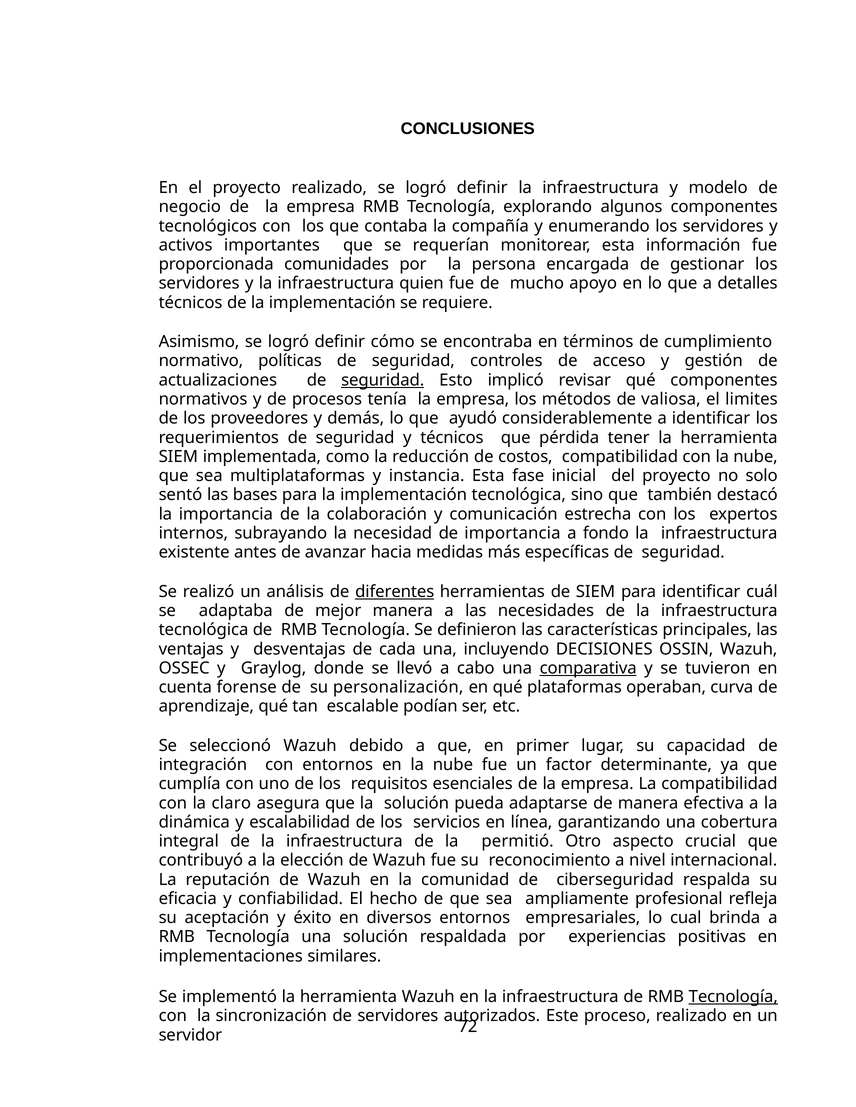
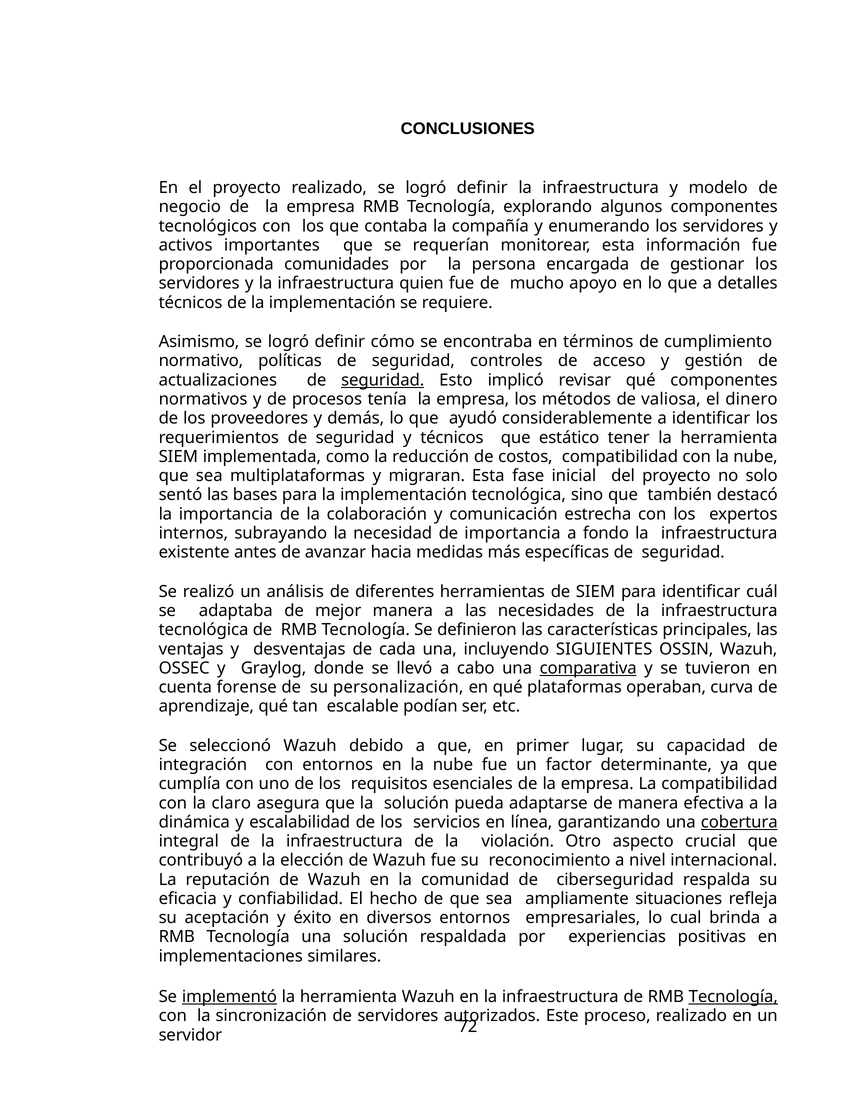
limites: limites -> dinero
pérdida: pérdida -> estático
instancia: instancia -> migraran
diferentes underline: present -> none
DECISIONES: DECISIONES -> SIGUIENTES
cobertura underline: none -> present
permitió: permitió -> violación
profesional: profesional -> situaciones
implementó underline: none -> present
